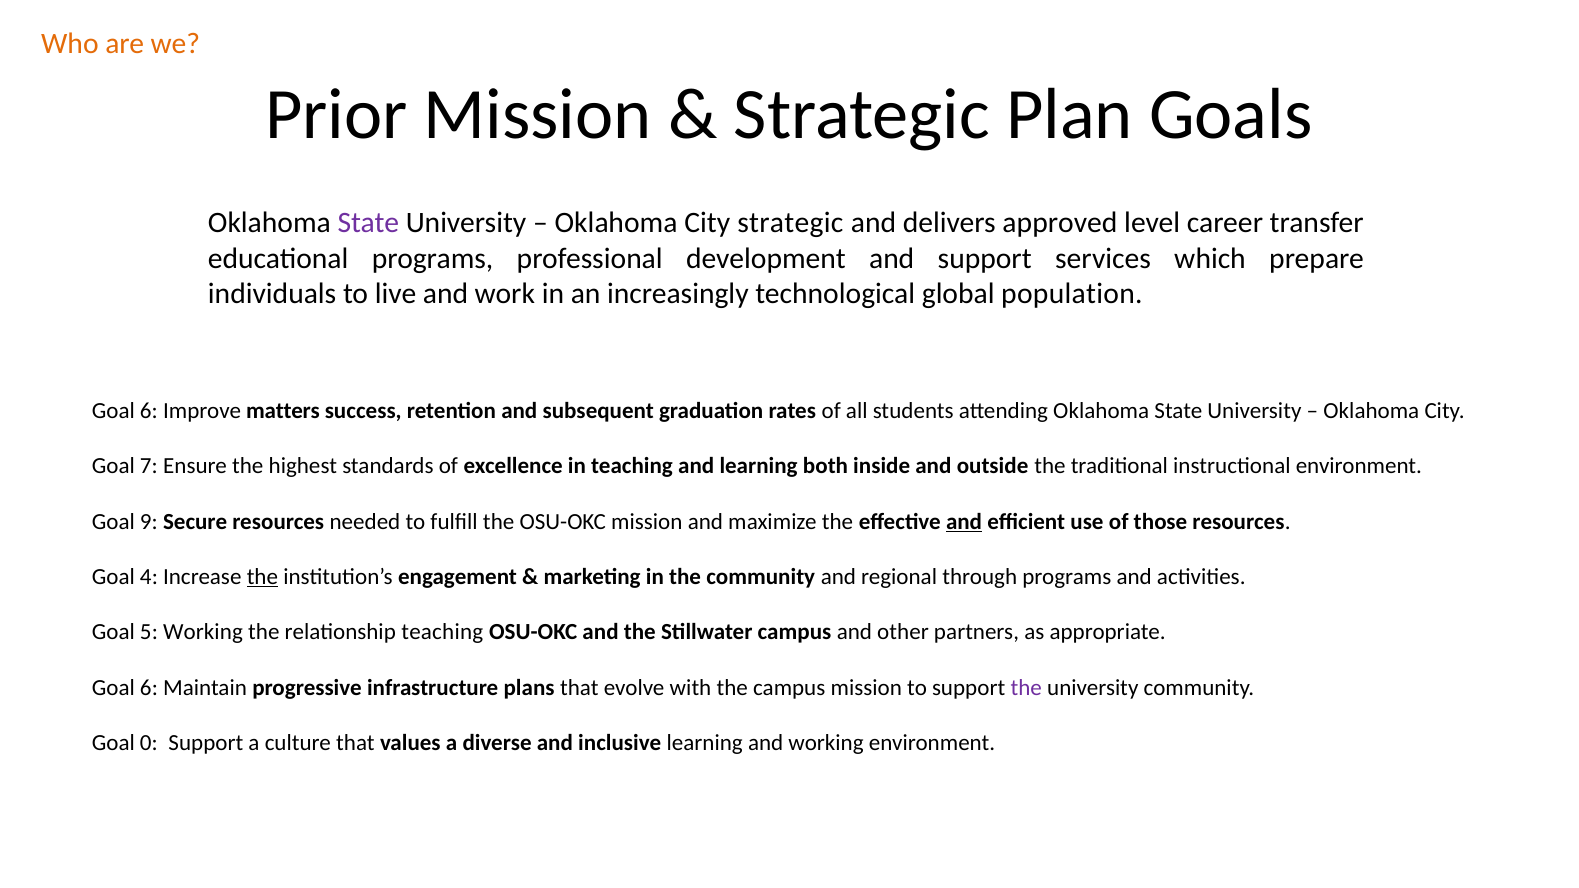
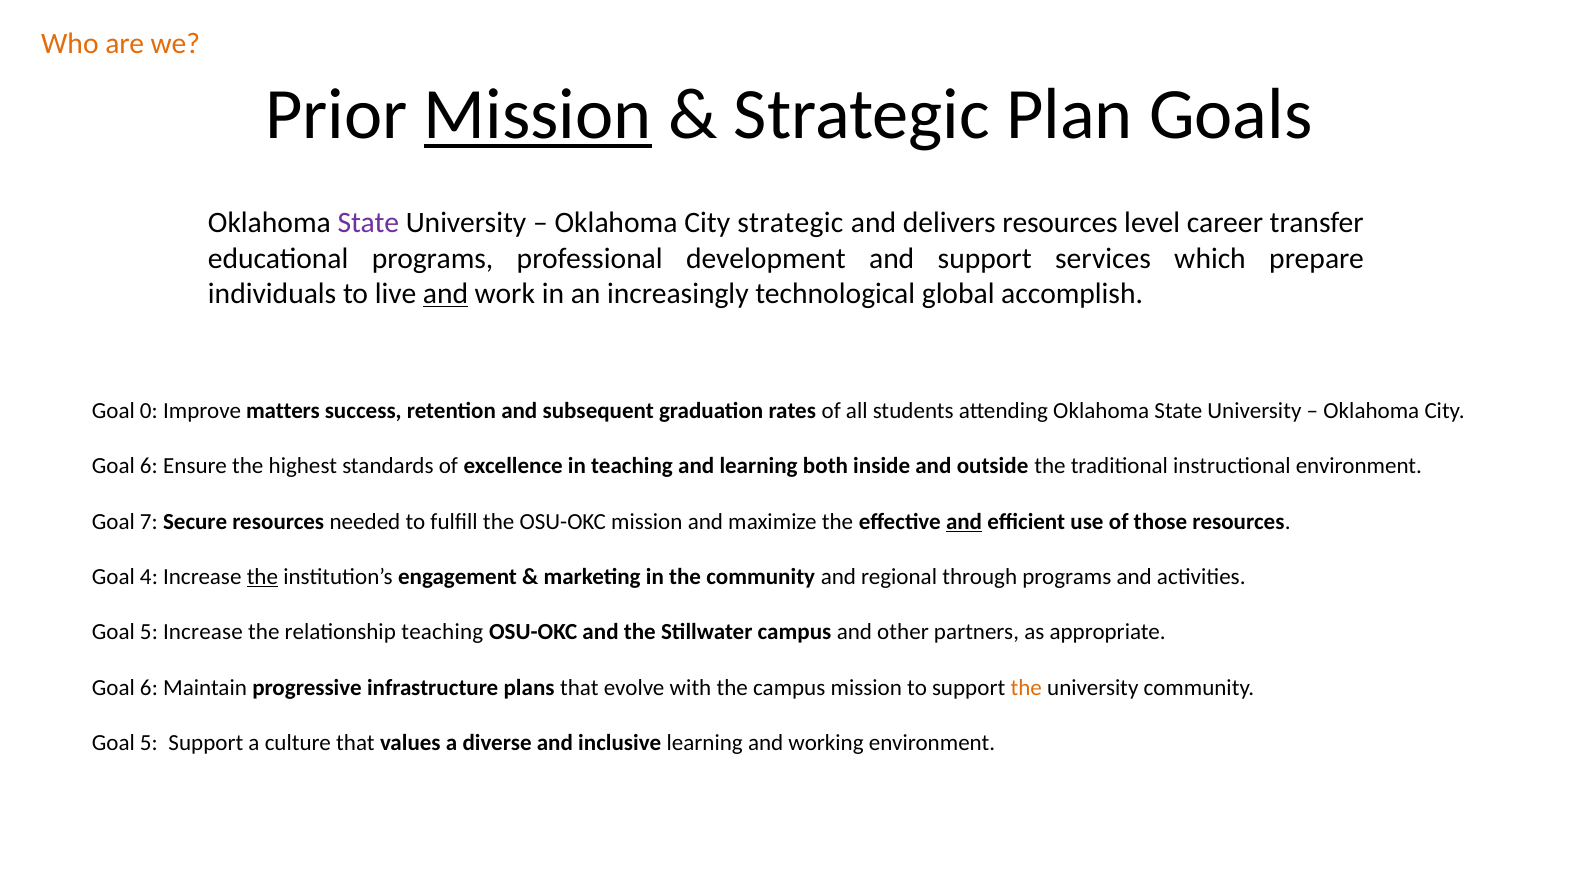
Mission at (538, 115) underline: none -> present
delivers approved: approved -> resources
and at (446, 294) underline: none -> present
population: population -> accomplish
6 at (149, 411): 6 -> 0
7 at (149, 466): 7 -> 6
9: 9 -> 7
5 Working: Working -> Increase
the at (1026, 688) colour: purple -> orange
0 at (149, 743): 0 -> 5
